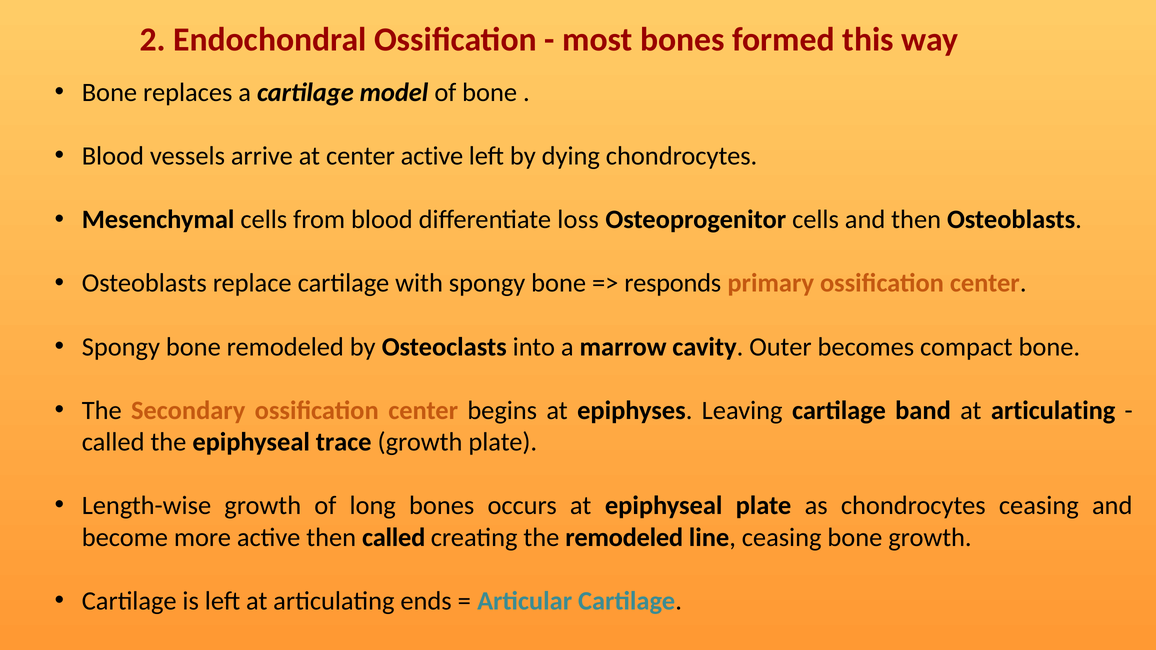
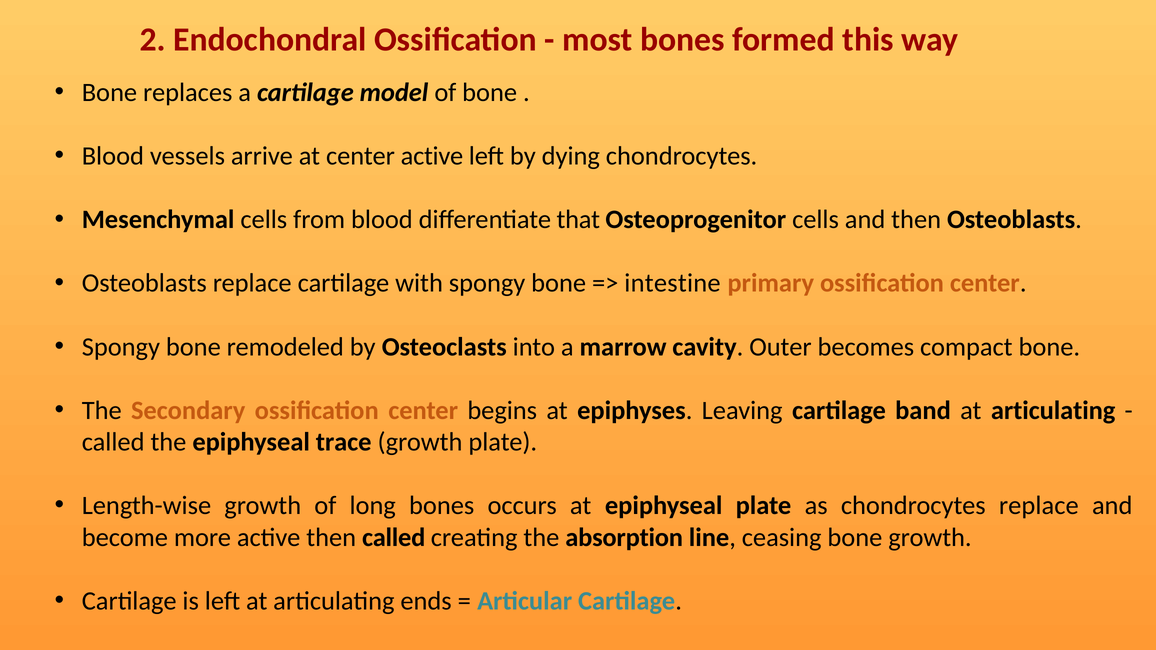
loss: loss -> that
responds: responds -> intestine
chondrocytes ceasing: ceasing -> replace
the remodeled: remodeled -> absorption
